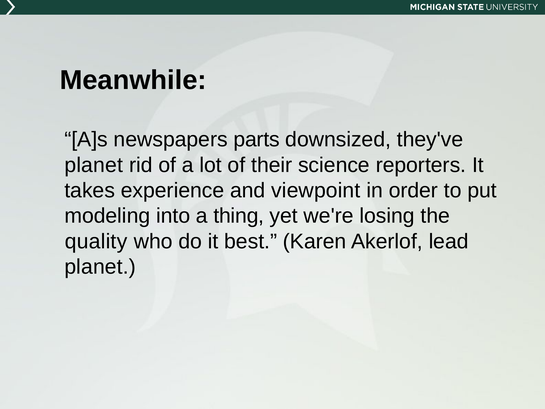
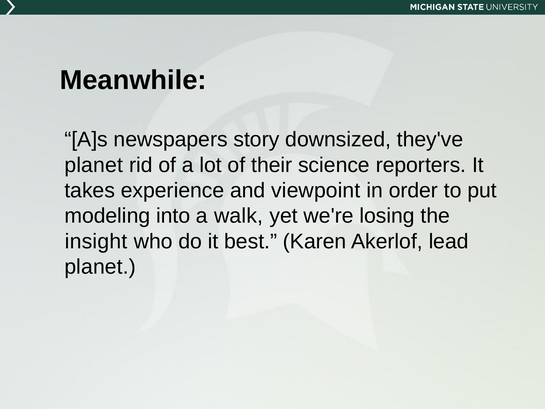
parts: parts -> story
thing: thing -> walk
quality: quality -> insight
